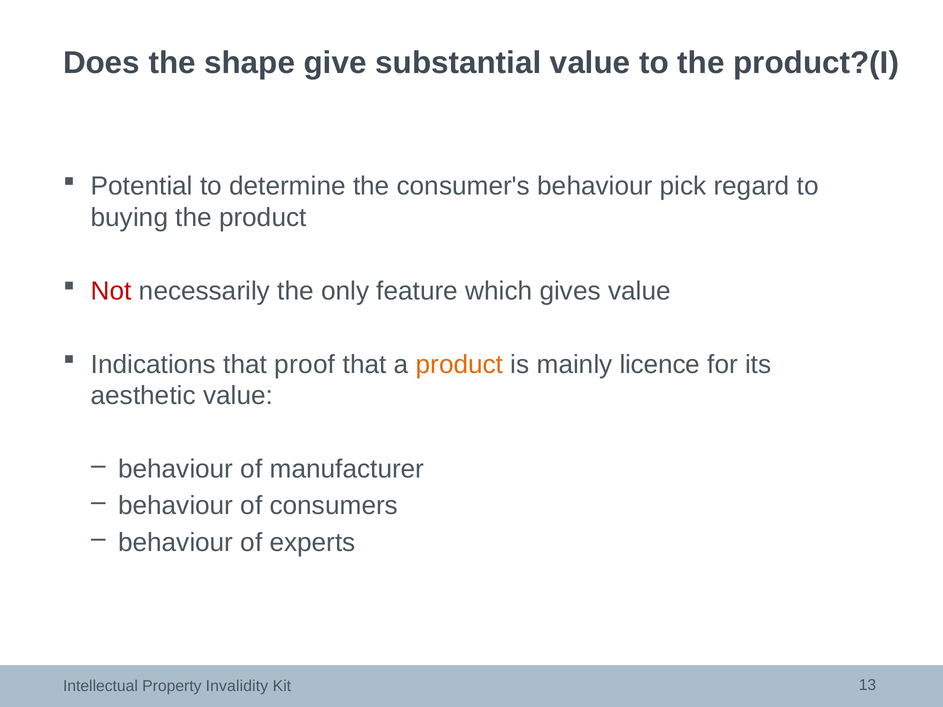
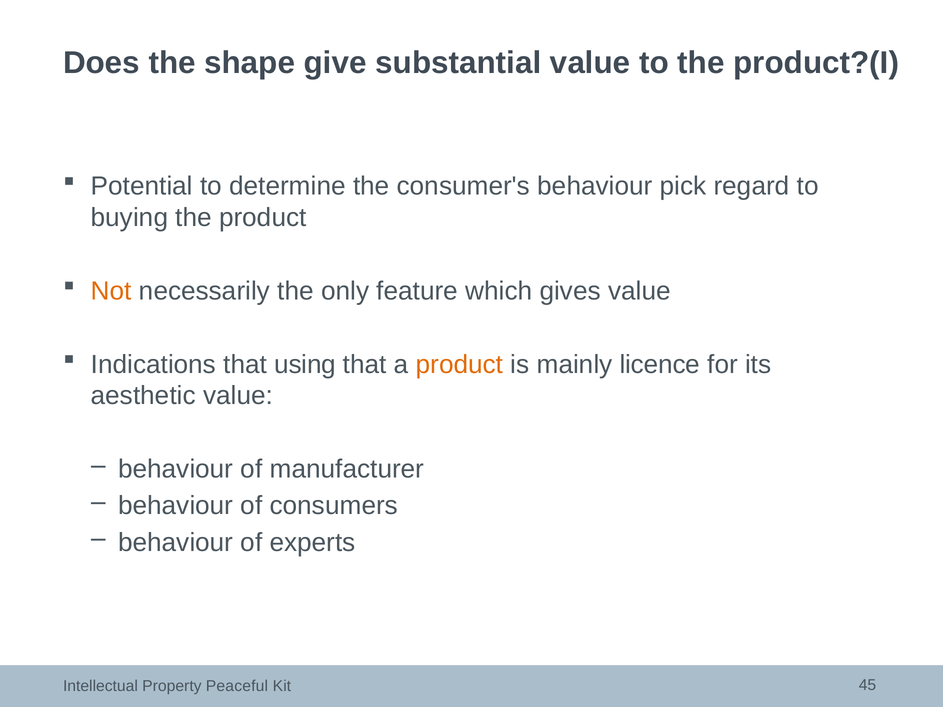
Not colour: red -> orange
proof: proof -> using
Invalidity: Invalidity -> Peaceful
13: 13 -> 45
